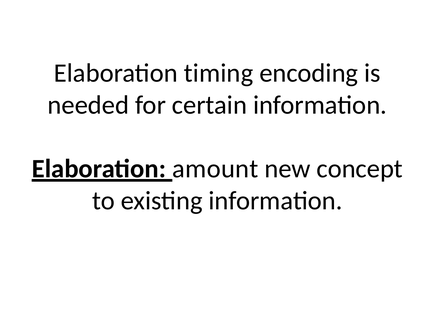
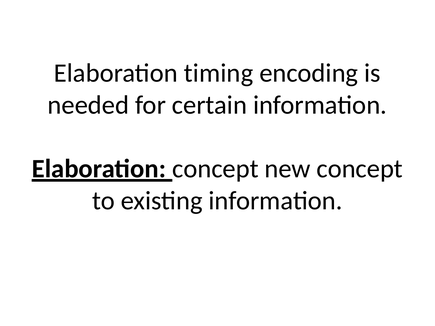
amount at (215, 169): amount -> concept
